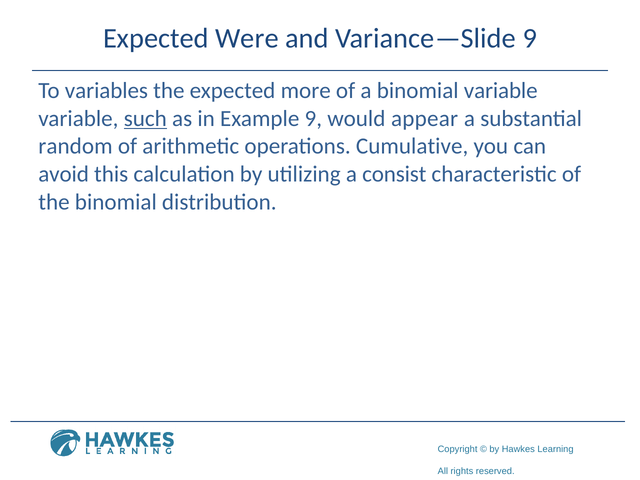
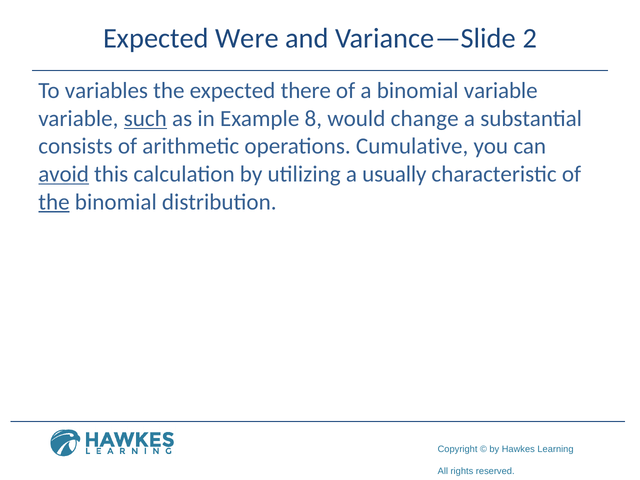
Variance—Slide 9: 9 -> 2
more: more -> there
Example 9: 9 -> 8
appear: appear -> change
random: random -> consists
avoid underline: none -> present
consist: consist -> usually
the at (54, 202) underline: none -> present
